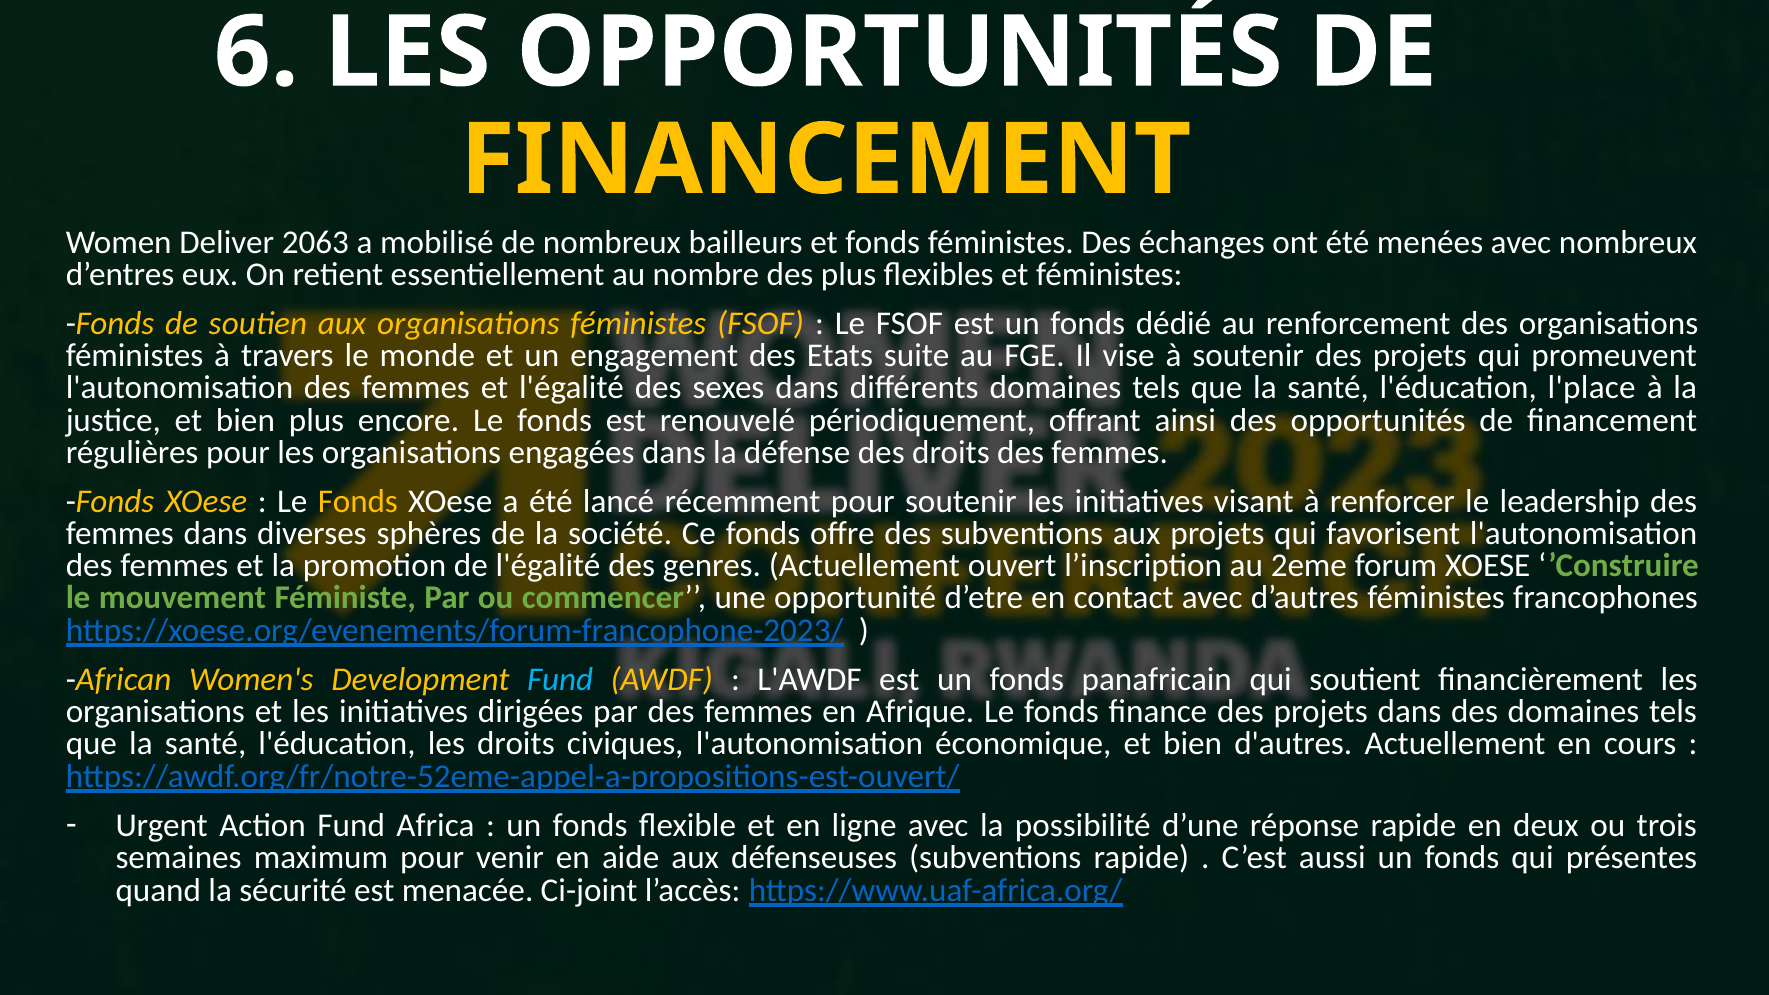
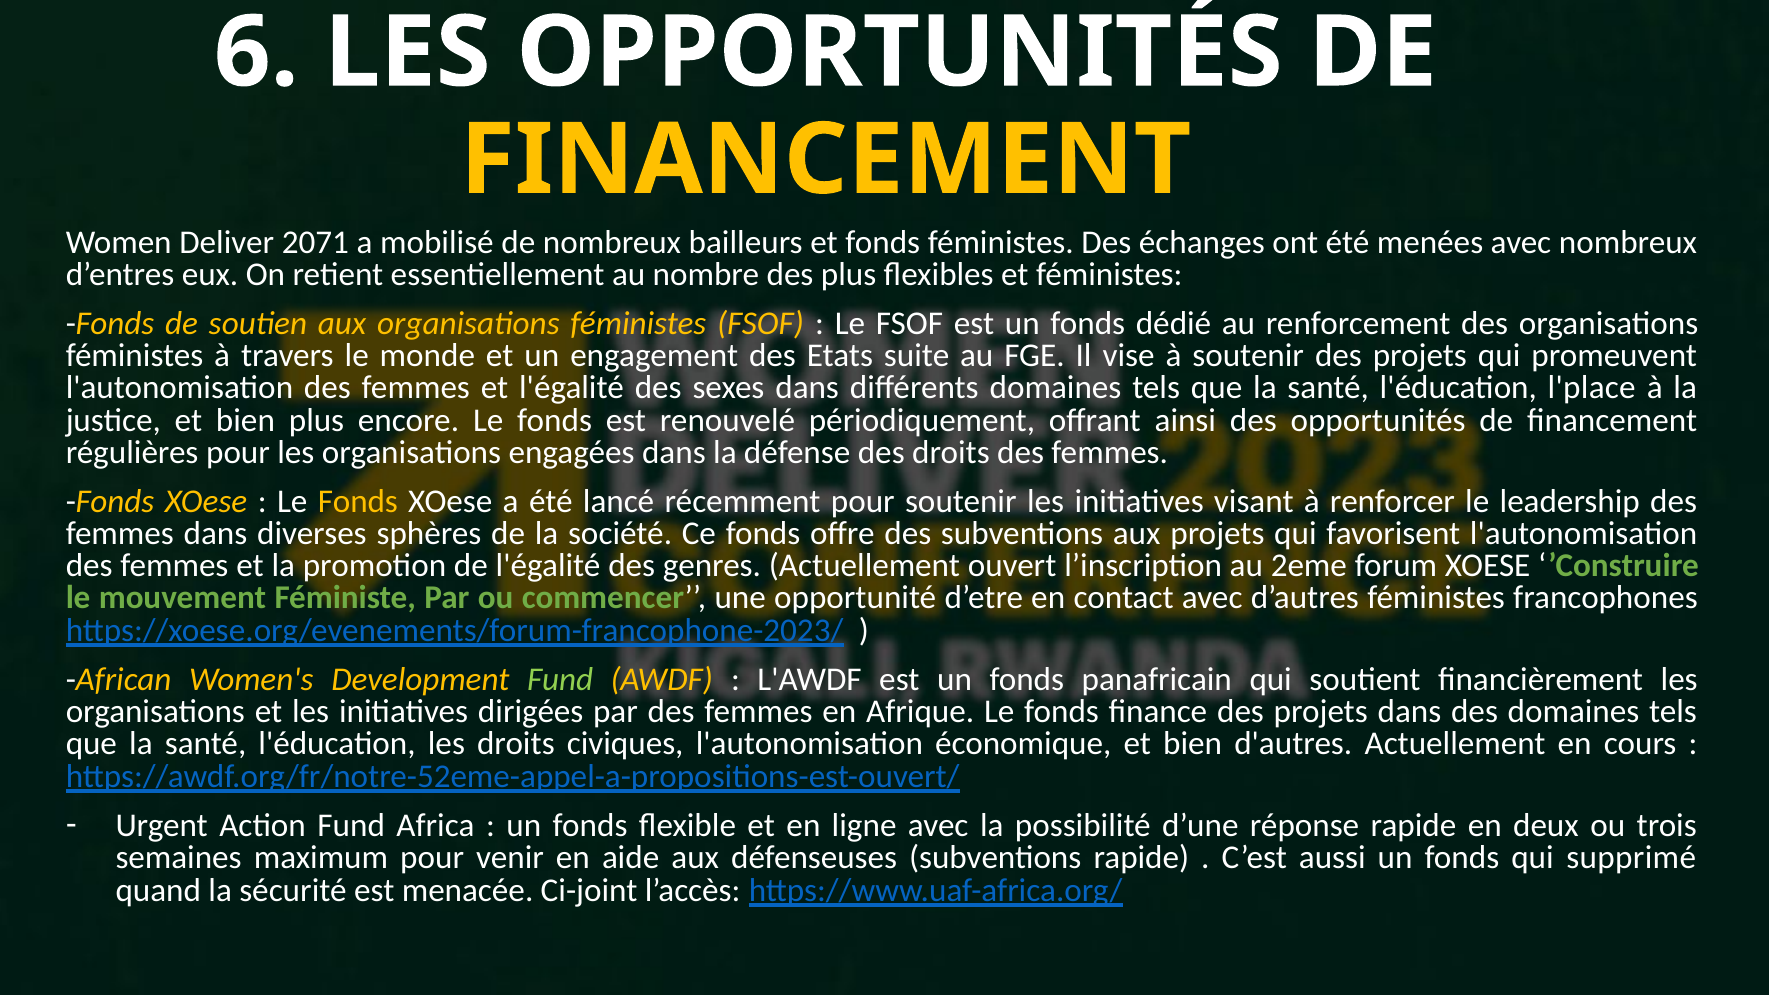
2063: 2063 -> 2071
Fund at (560, 680) colour: light blue -> light green
présentes: présentes -> supprimé
